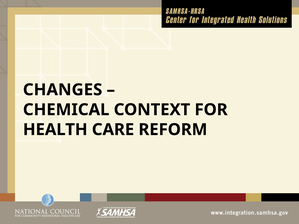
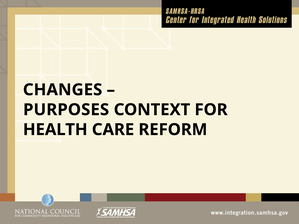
CHEMICAL: CHEMICAL -> PURPOSES
